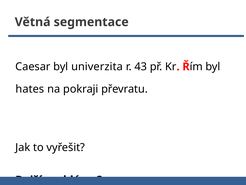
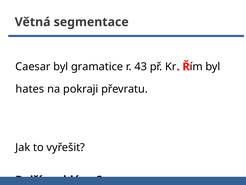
univerzita: univerzita -> gramatice
